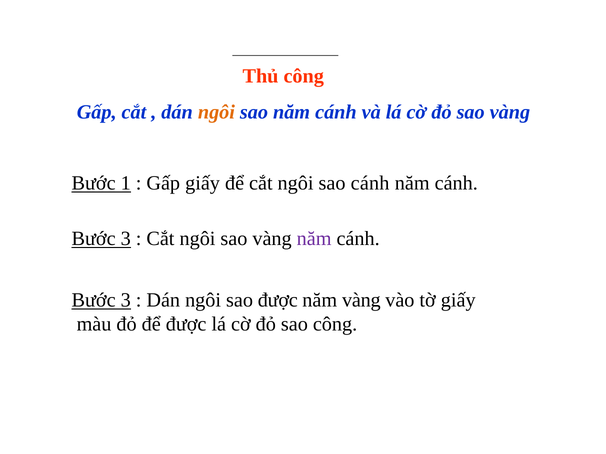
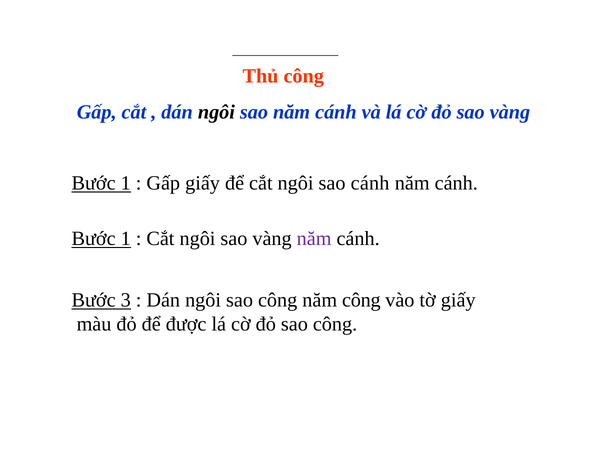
ngôi at (216, 112) colour: orange -> black
3 at (126, 239): 3 -> 1
ngôi sao được: được -> công
năm vàng: vàng -> công
